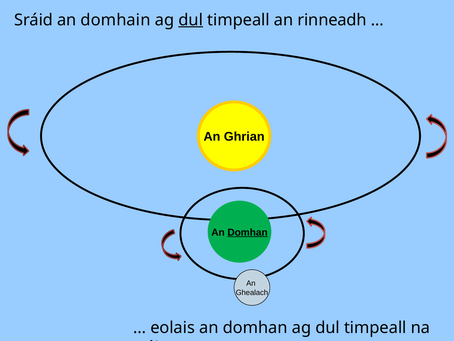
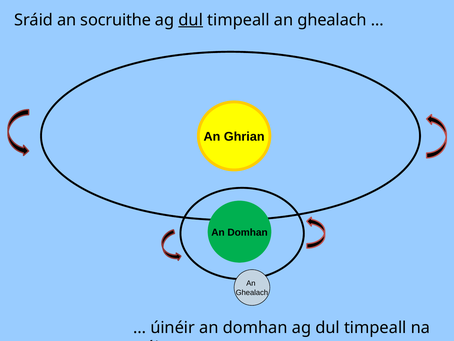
domhain: domhain -> socruithe
timpeall an rinneadh: rinneadh -> ghealach
Domhan at (248, 232) underline: present -> none
eolais: eolais -> úinéir
